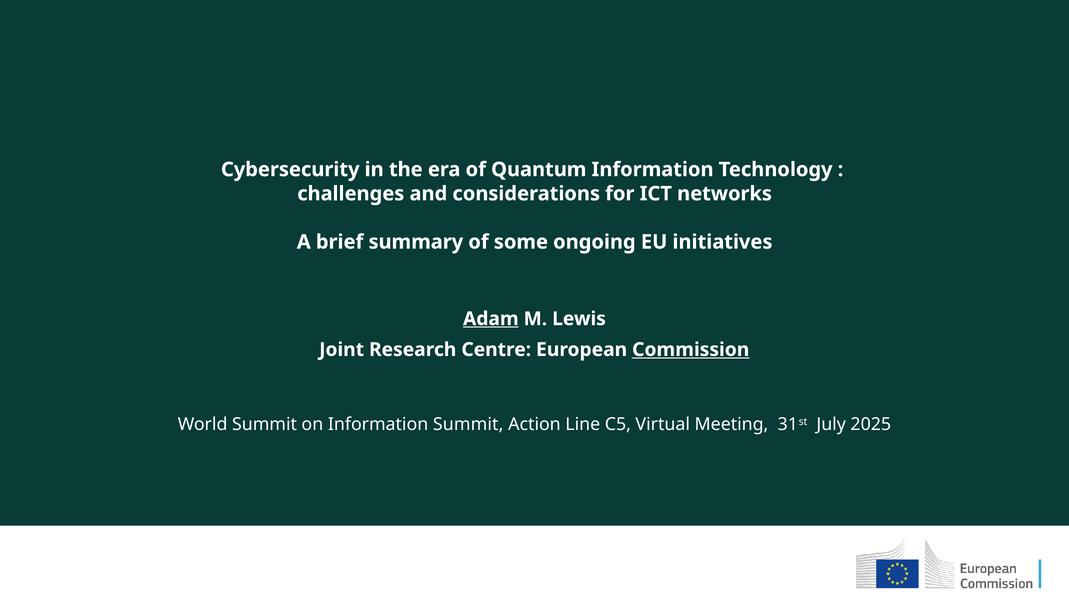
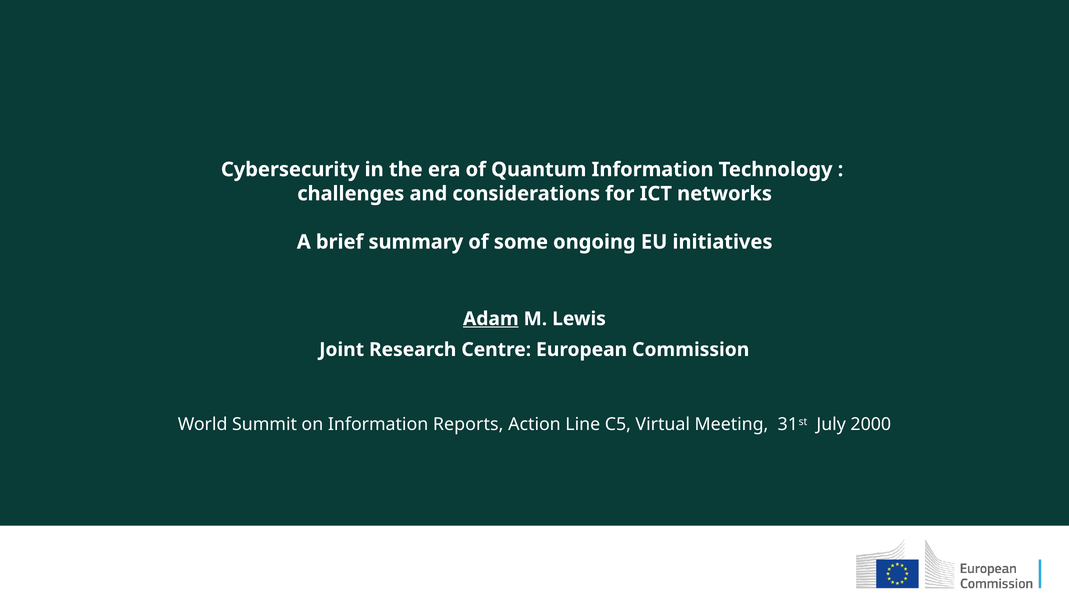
Commission underline: present -> none
Information Summit: Summit -> Reports
2025: 2025 -> 2000
